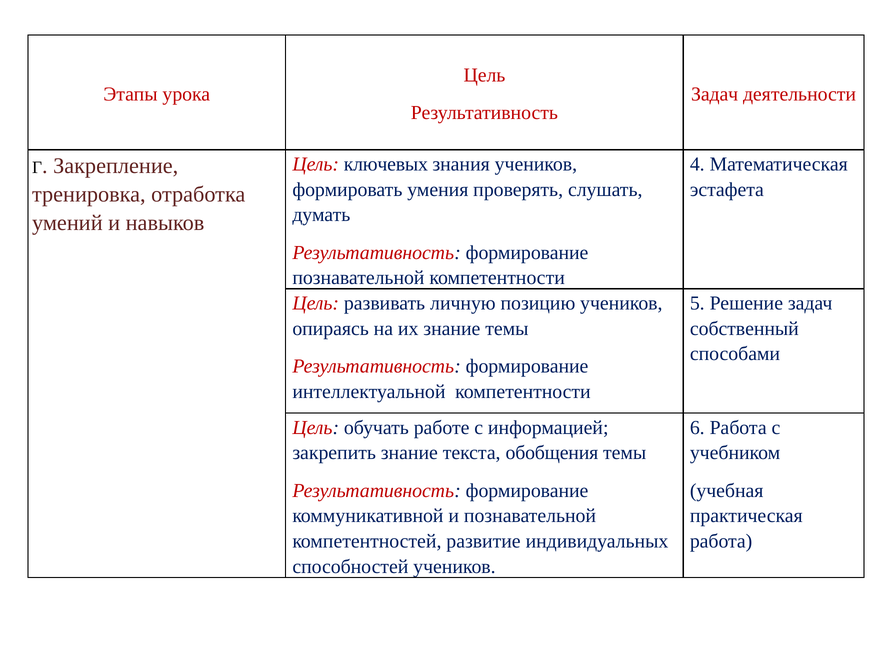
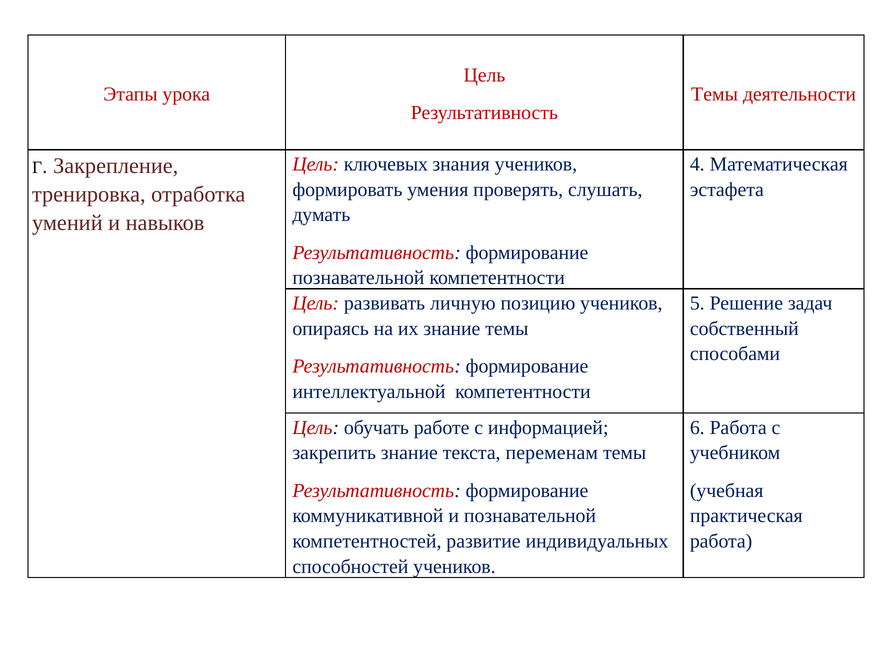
Задач at (715, 94): Задач -> Темы
обобщения: обобщения -> переменам
